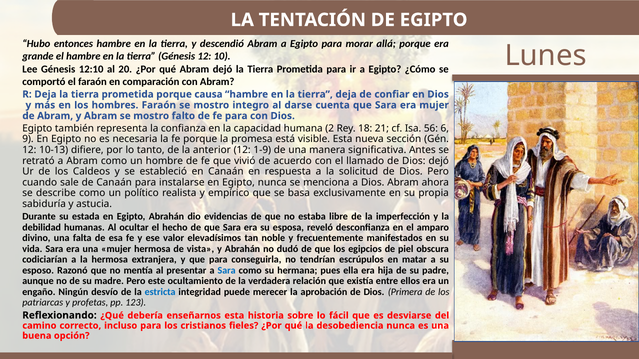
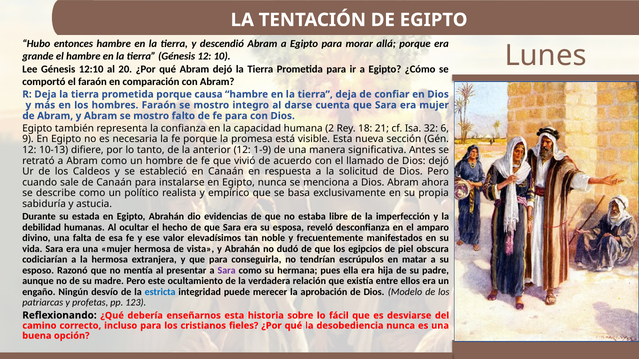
56: 56 -> 32
Sara at (227, 271) colour: blue -> purple
Primera: Primera -> Modelo
